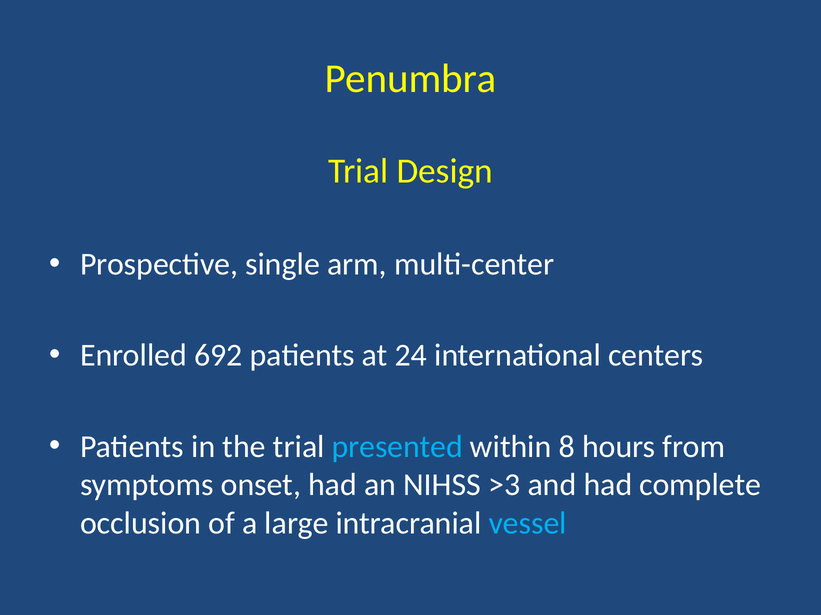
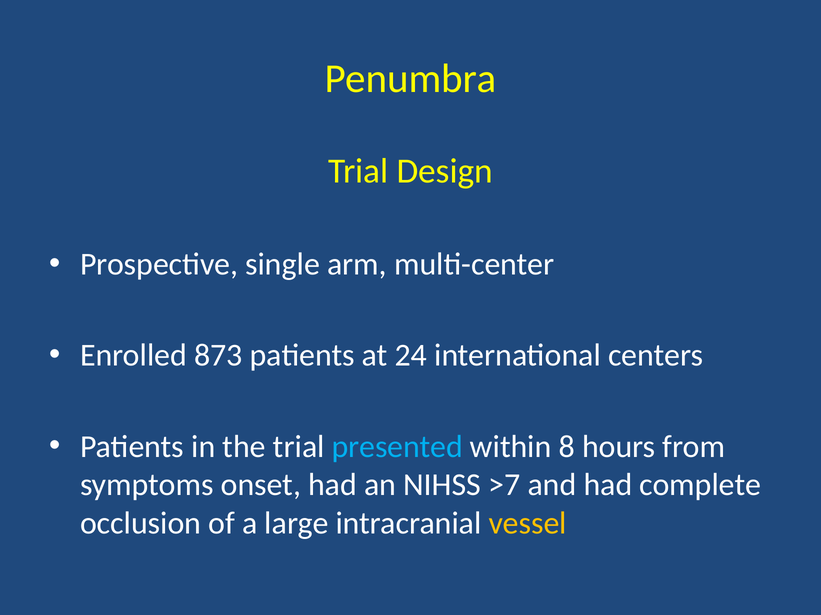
692: 692 -> 873
>3: >3 -> >7
vessel colour: light blue -> yellow
